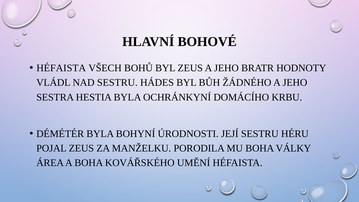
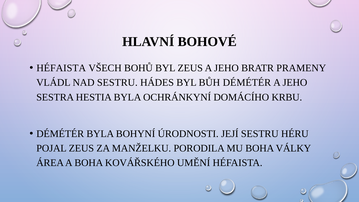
HODNOTY: HODNOTY -> PRAMENY
BŮH ŽÁDNÉHO: ŽÁDNÉHO -> DÉMÉTÉR
